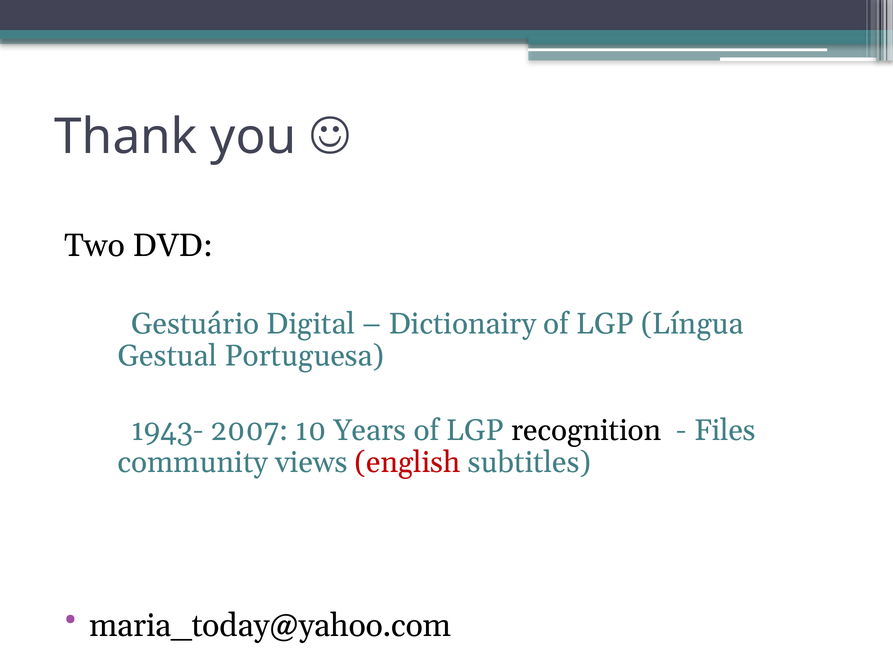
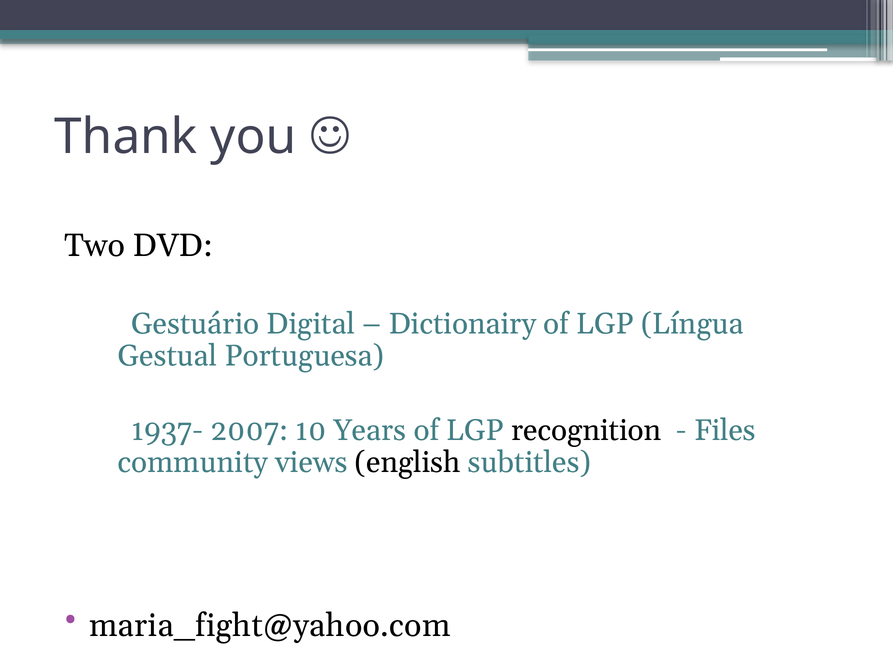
1943-: 1943- -> 1937-
english colour: red -> black
maria_today@yahoo.com: maria_today@yahoo.com -> maria_fight@yahoo.com
